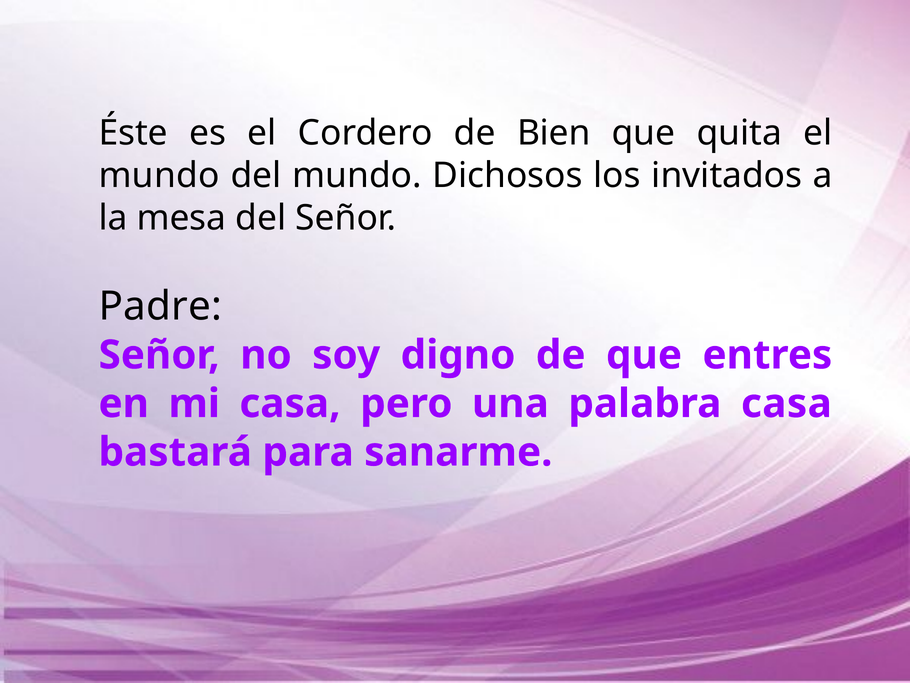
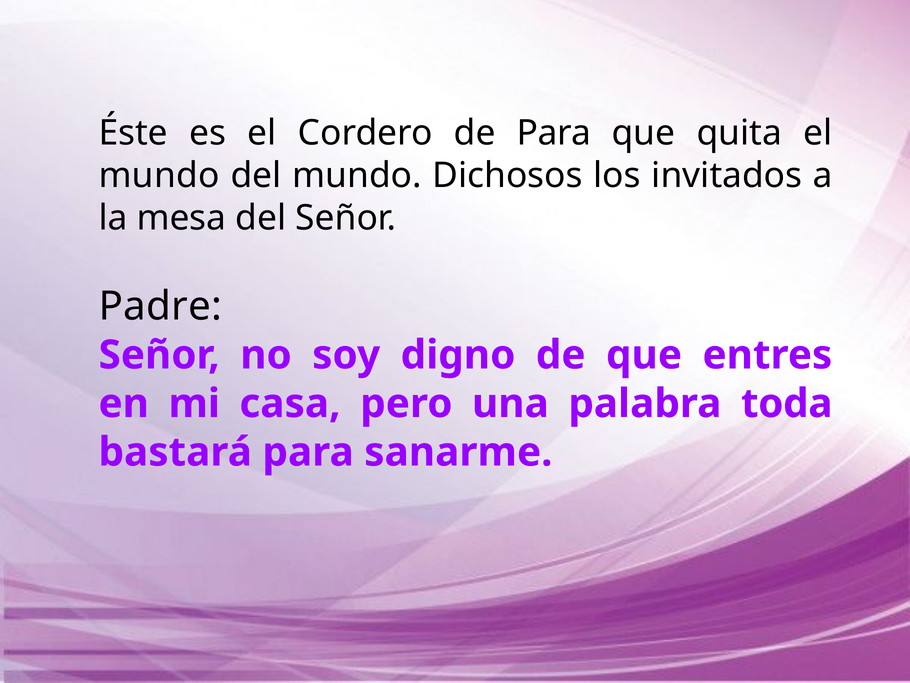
de Bien: Bien -> Para
palabra casa: casa -> toda
